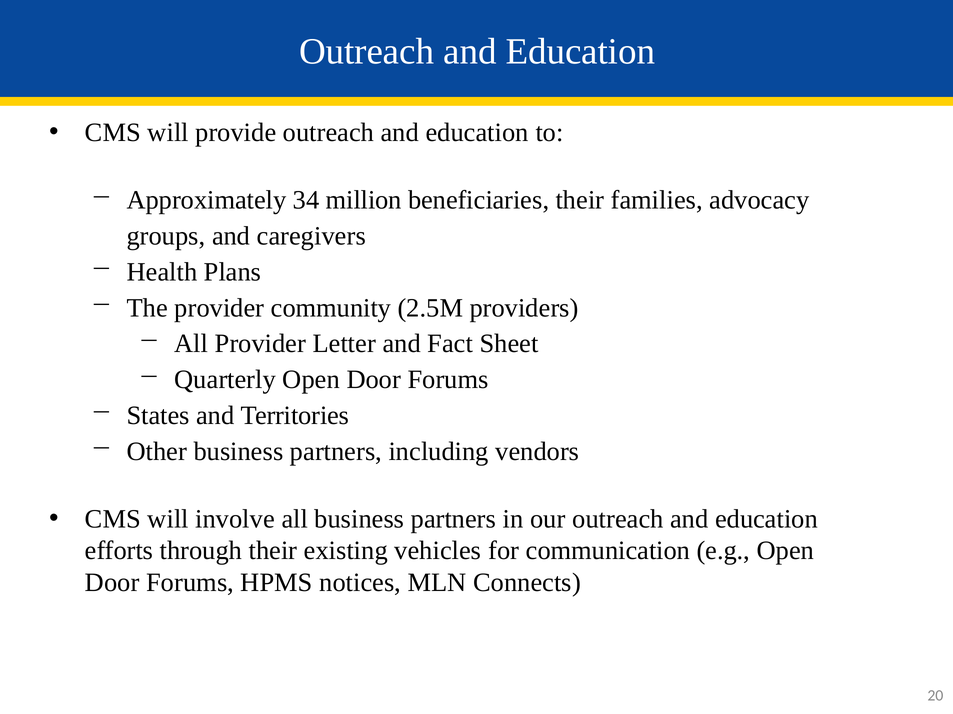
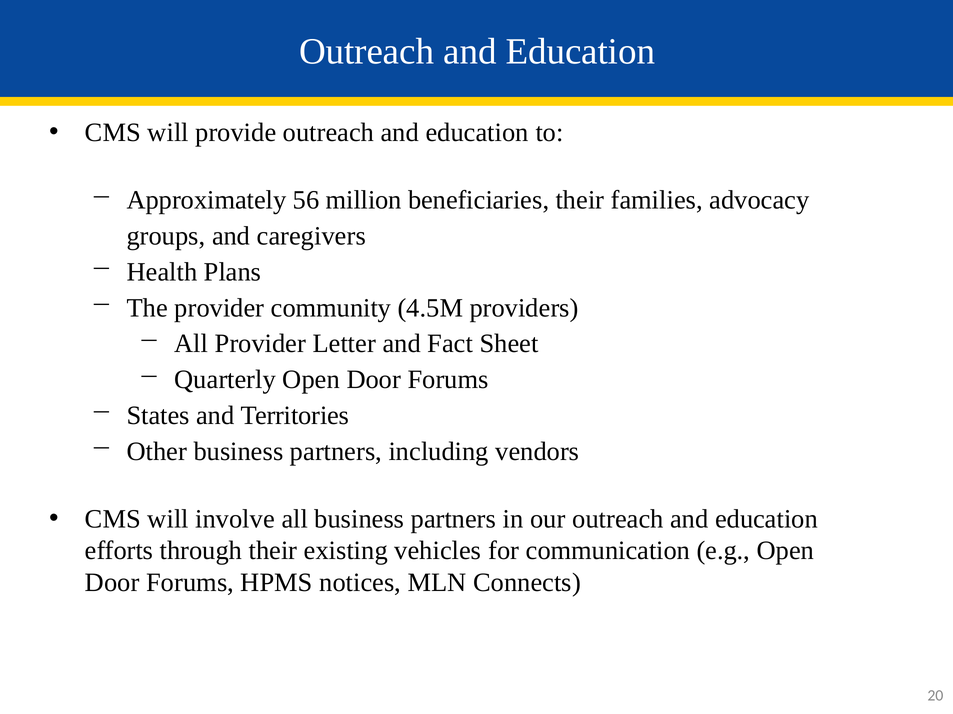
34: 34 -> 56
2.5M: 2.5M -> 4.5M
